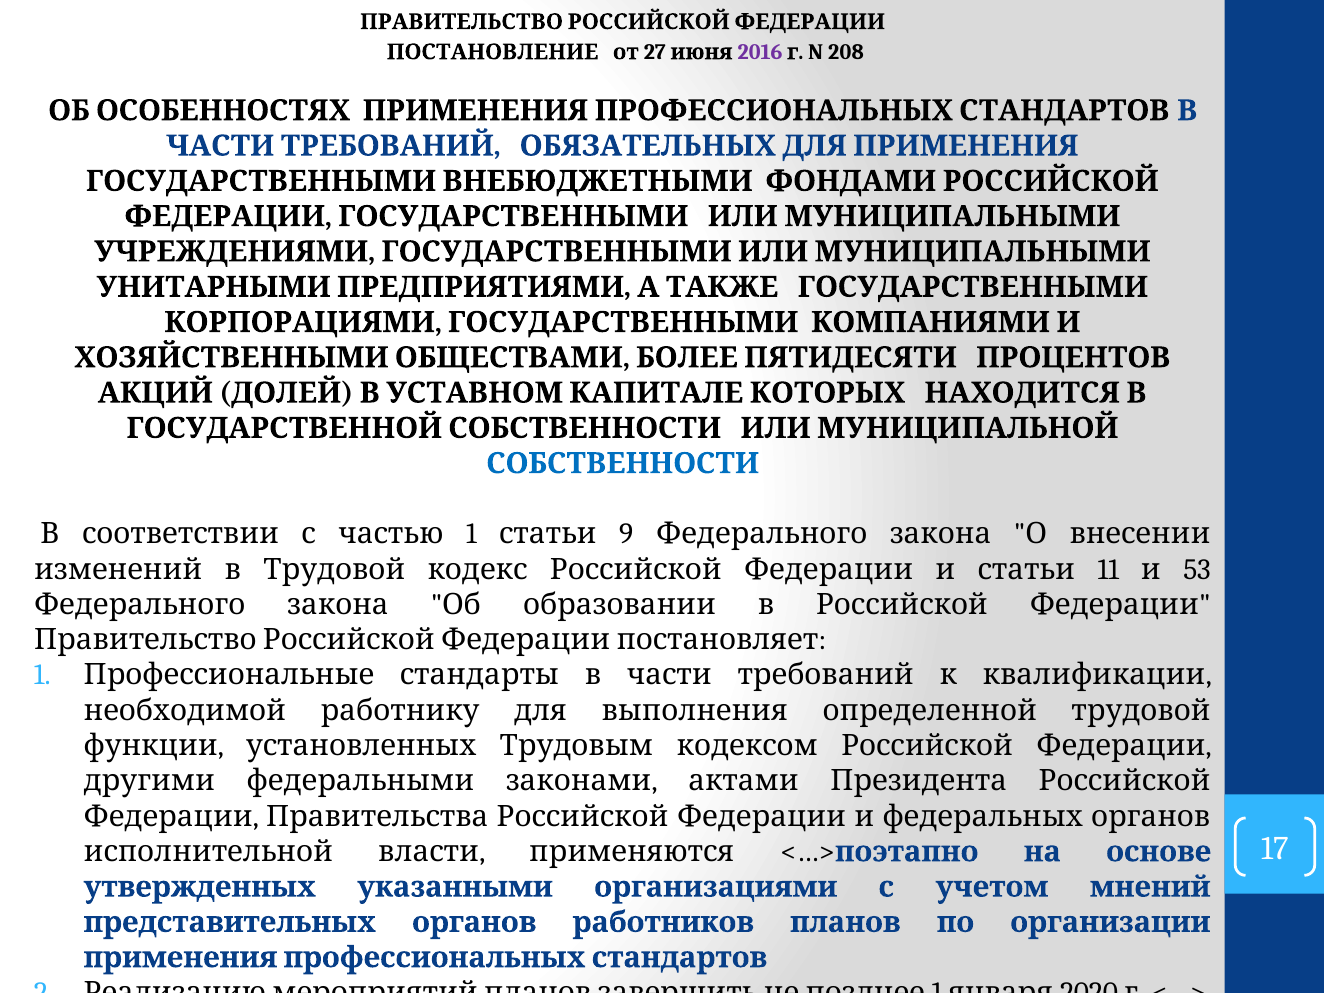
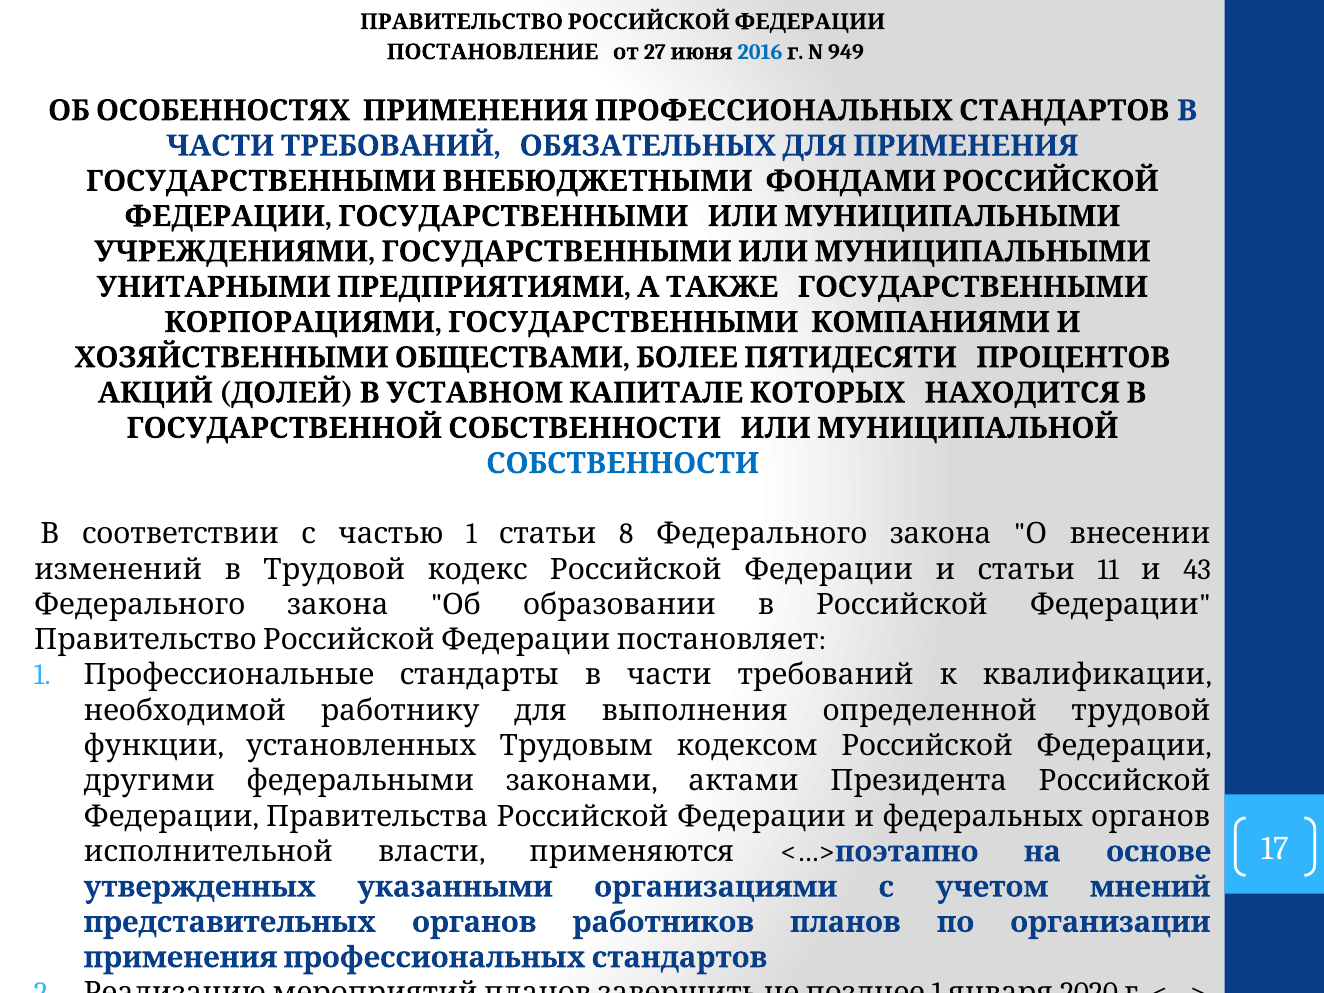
2016 colour: purple -> blue
208: 208 -> 949
9: 9 -> 8
53: 53 -> 43
